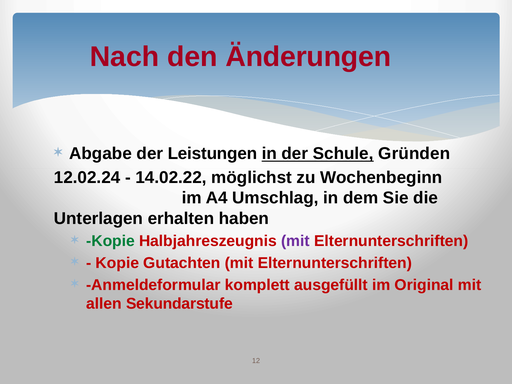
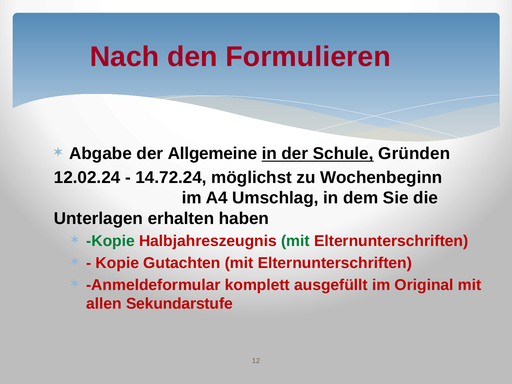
Änderungen: Änderungen -> Formulieren
Leistungen: Leistungen -> Allgemeine
14.02.22: 14.02.22 -> 14.72.24
mit at (295, 241) colour: purple -> green
